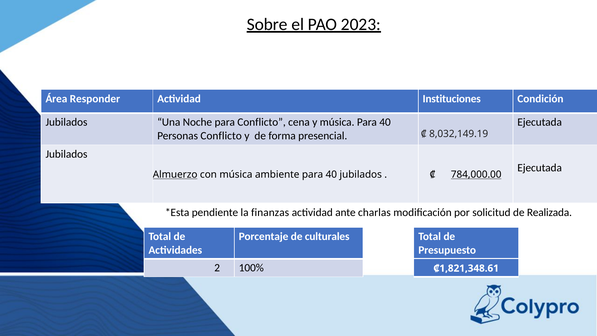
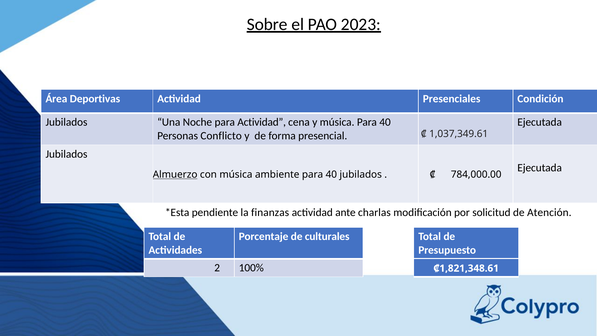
Responder: Responder -> Deportivas
Instituciones: Instituciones -> Presenciales
para Conflicto: Conflicto -> Actividad
8,032,149.19: 8,032,149.19 -> 1,037,349.61
784,000.00 underline: present -> none
Realizada: Realizada -> Atención
